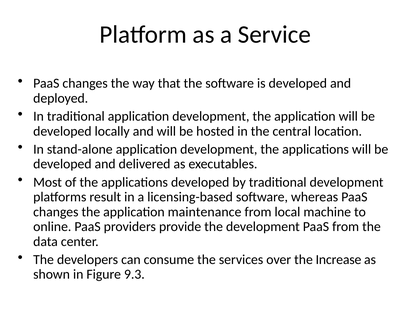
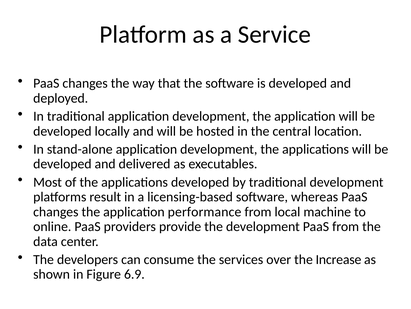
maintenance: maintenance -> performance
9.3: 9.3 -> 6.9
